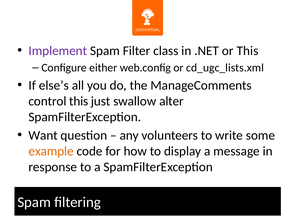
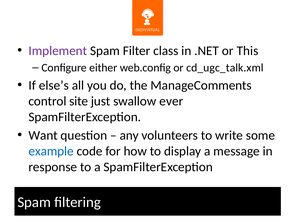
cd_ugc_lists.xml: cd_ugc_lists.xml -> cd_ugc_talk.xml
control this: this -> site
alter: alter -> ever
example colour: orange -> blue
